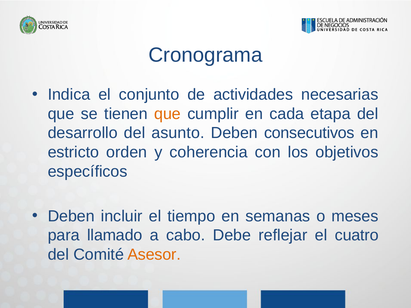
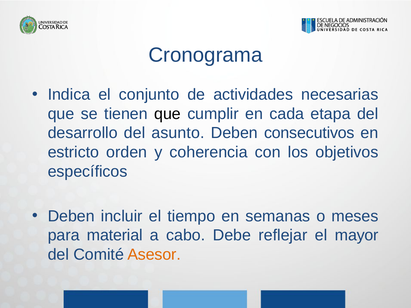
que at (168, 114) colour: orange -> black
llamado: llamado -> material
cuatro: cuatro -> mayor
